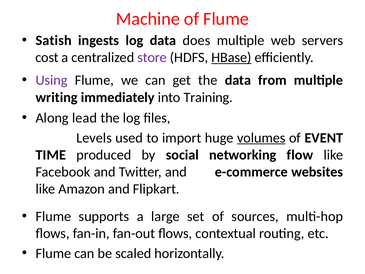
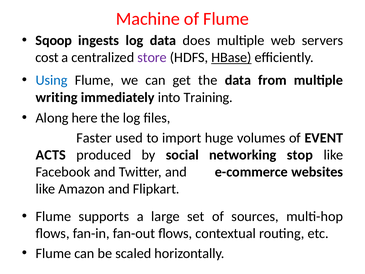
Satish: Satish -> Sqoop
Using colour: purple -> blue
lead: lead -> here
Levels: Levels -> Faster
volumes underline: present -> none
TIME: TIME -> ACTS
flow: flow -> stop
